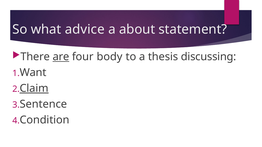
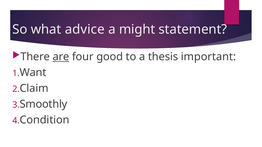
about: about -> might
body: body -> good
discussing: discussing -> important
Claim underline: present -> none
Sentence: Sentence -> Smoothly
